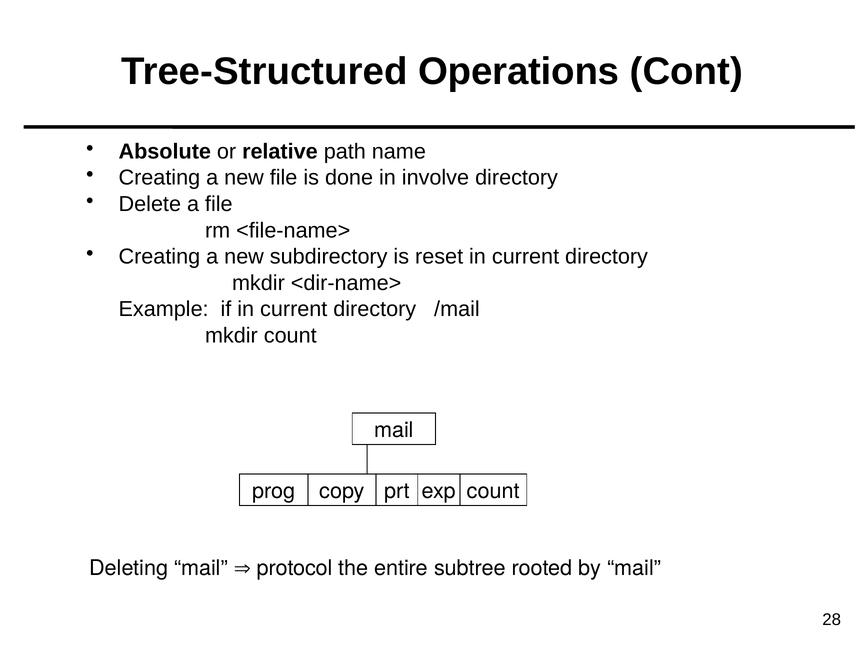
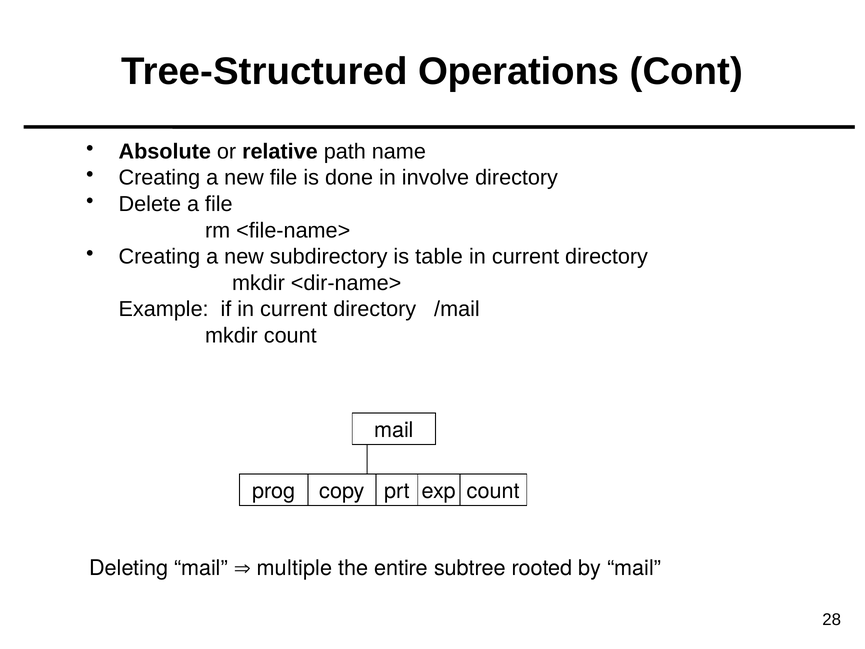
reset: reset -> table
protocol: protocol -> multiple
